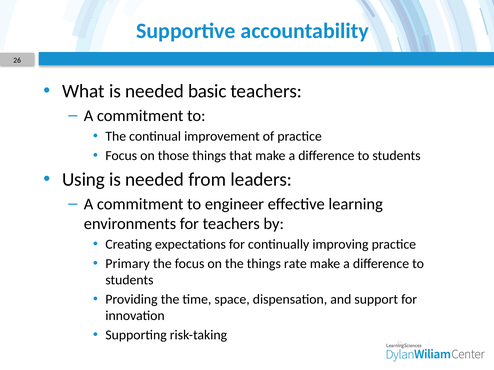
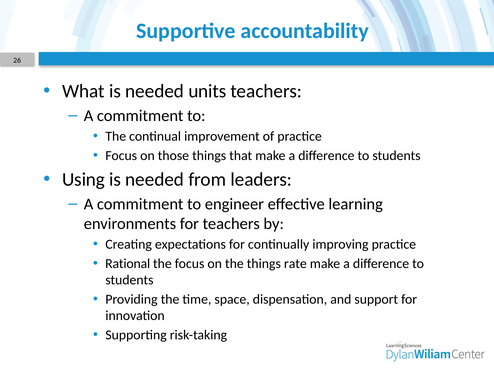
basic: basic -> units
Primary: Primary -> Rational
